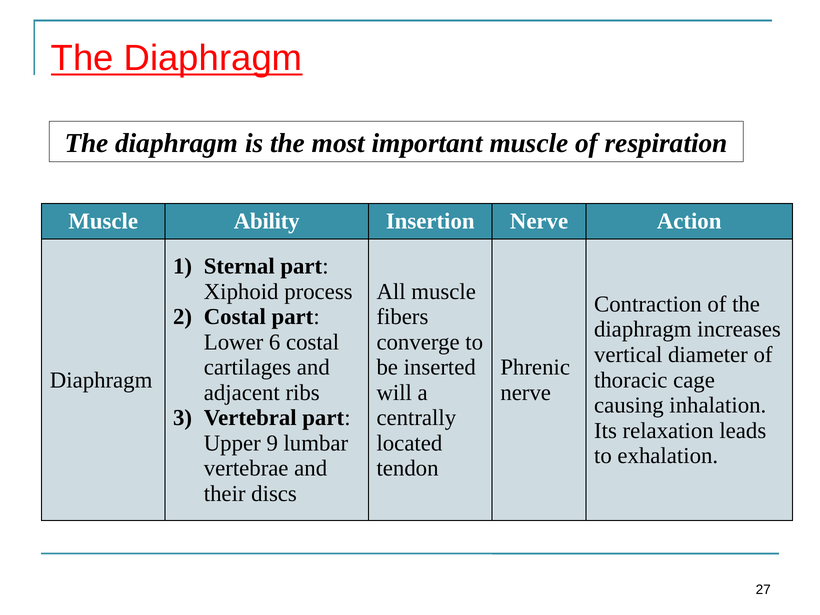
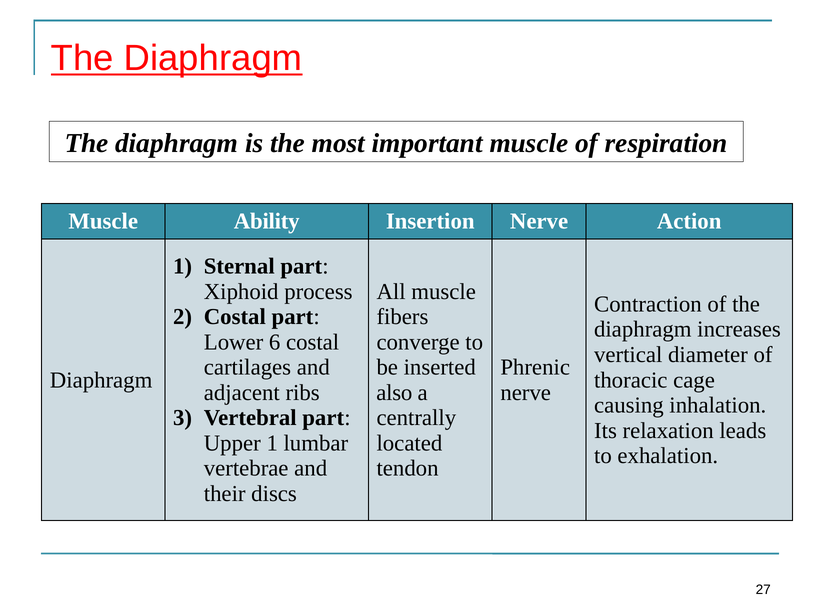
will: will -> also
Upper 9: 9 -> 1
